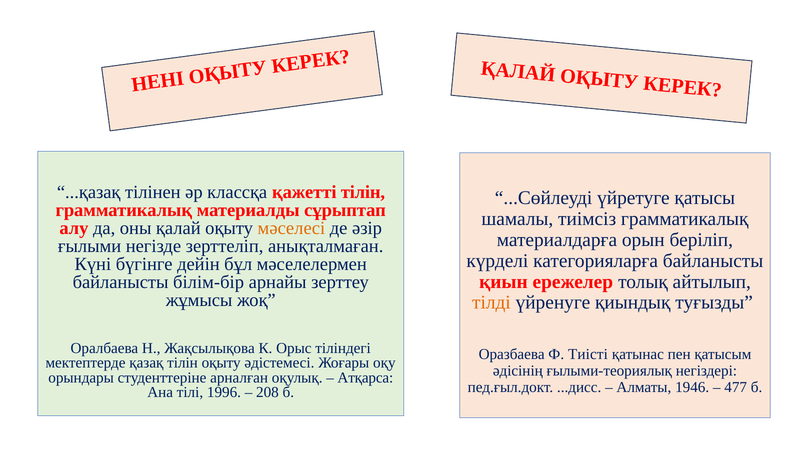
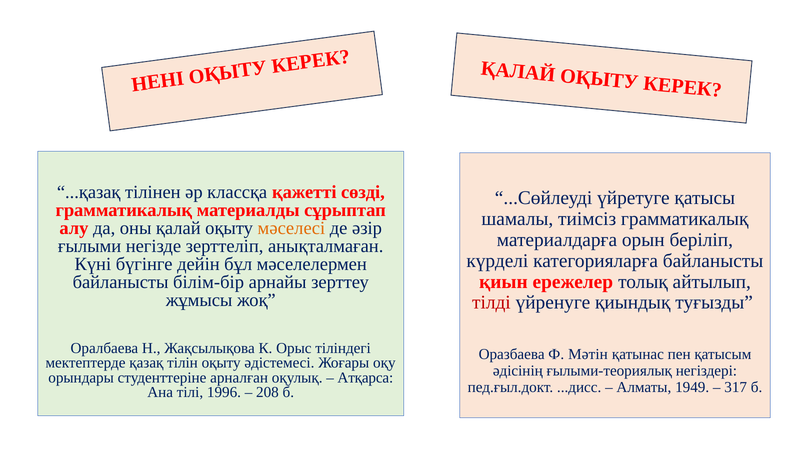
қажеттi тілін: тілін -> сөзді
тілді colour: orange -> red
Тиісті: Тиісті -> Мәтін
1946: 1946 -> 1949
477: 477 -> 317
